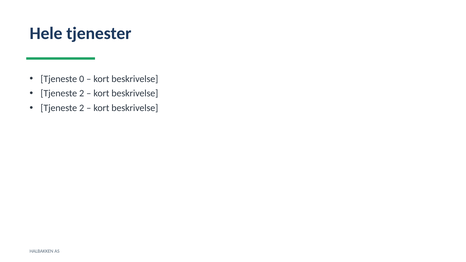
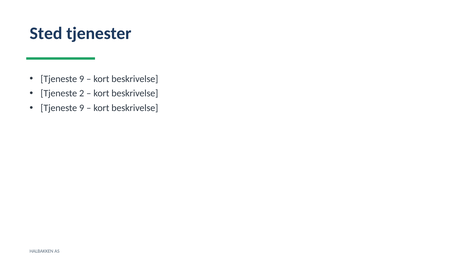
Hele: Hele -> Sted
0 at (82, 79): 0 -> 9
2 at (82, 108): 2 -> 9
